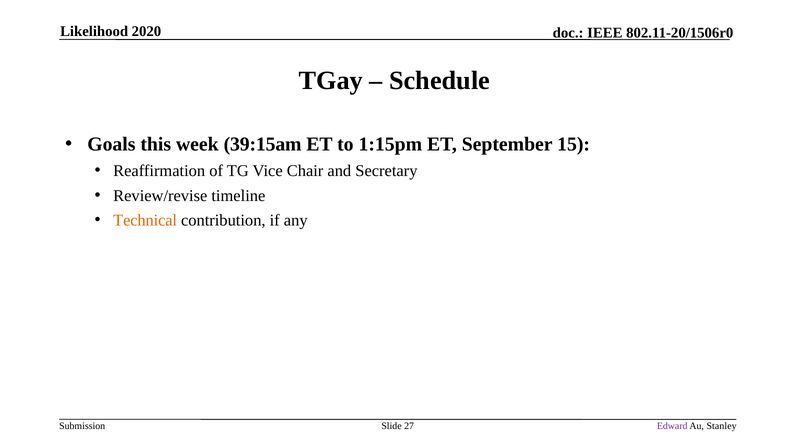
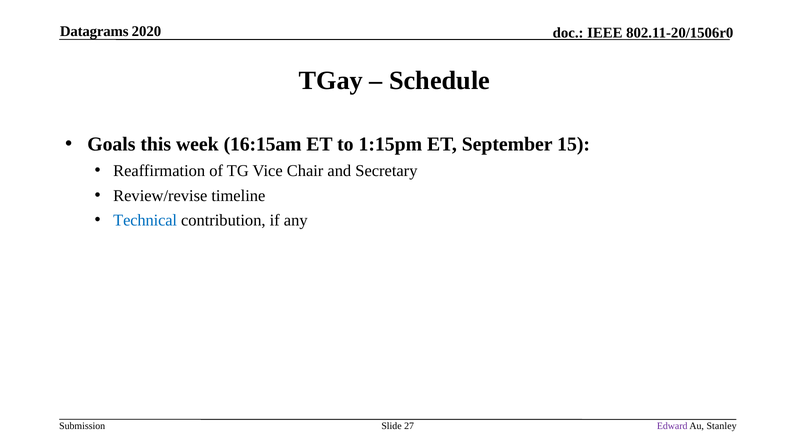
Likelihood: Likelihood -> Datagrams
39:15am: 39:15am -> 16:15am
Technical colour: orange -> blue
